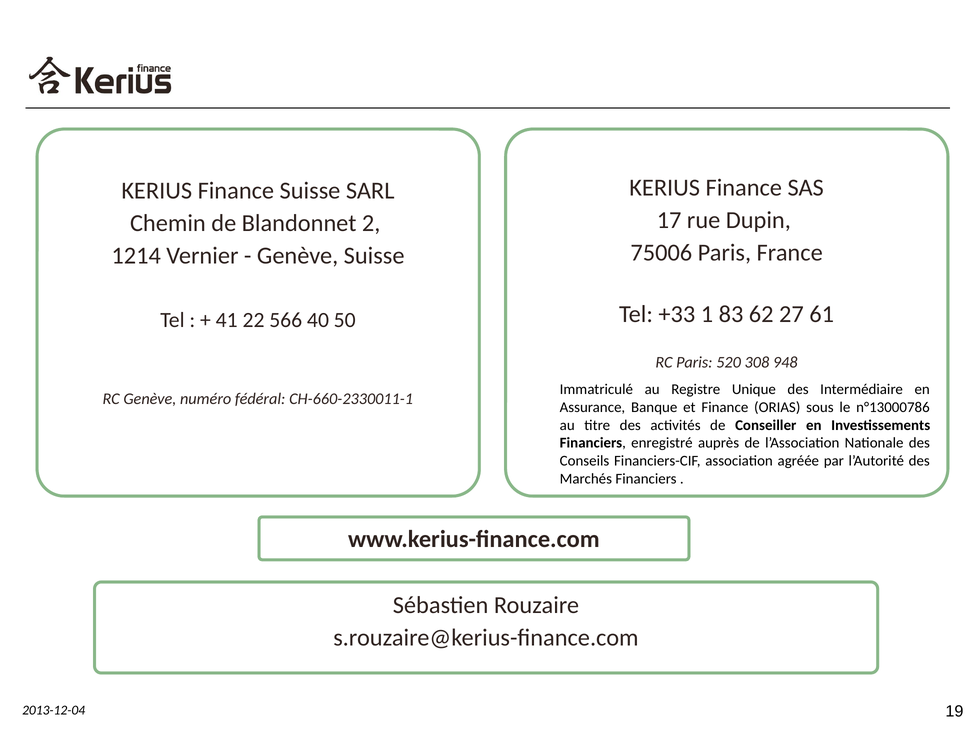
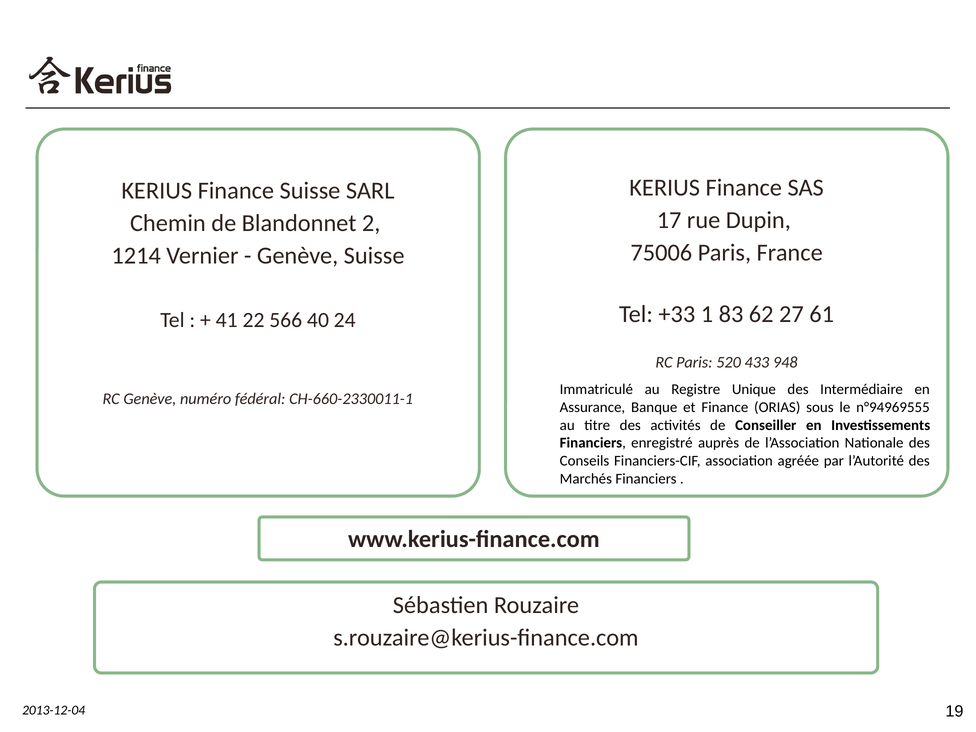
50: 50 -> 24
308: 308 -> 433
n°13000786: n°13000786 -> n°94969555
